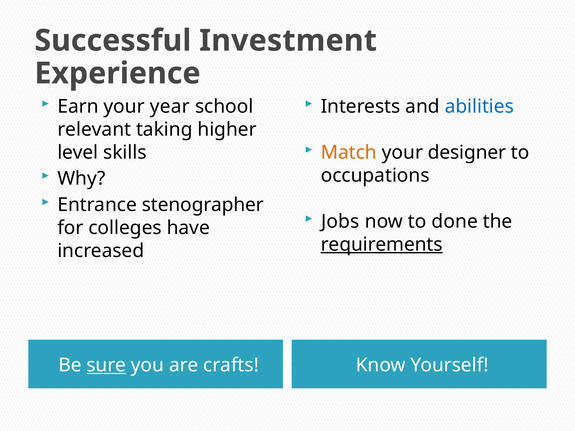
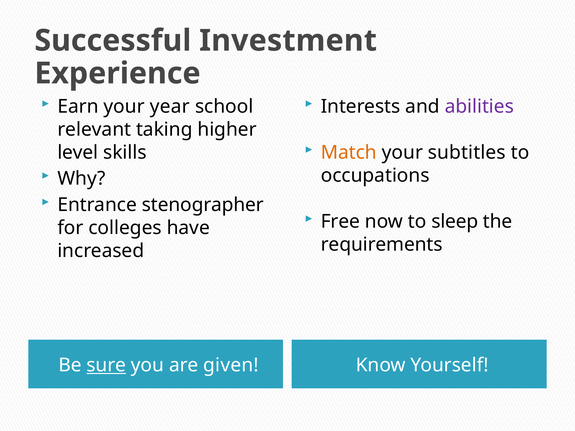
abilities colour: blue -> purple
designer: designer -> subtitles
Jobs: Jobs -> Free
done: done -> sleep
requirements underline: present -> none
crafts: crafts -> given
